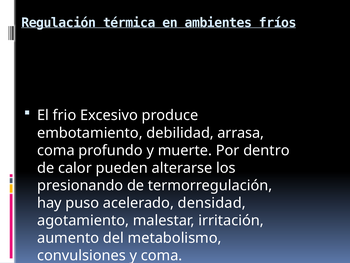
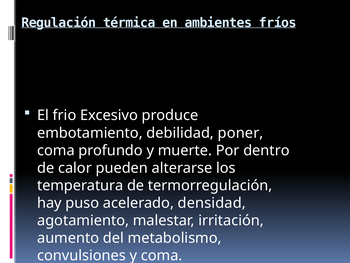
arrasa: arrasa -> poner
presionando: presionando -> temperatura
